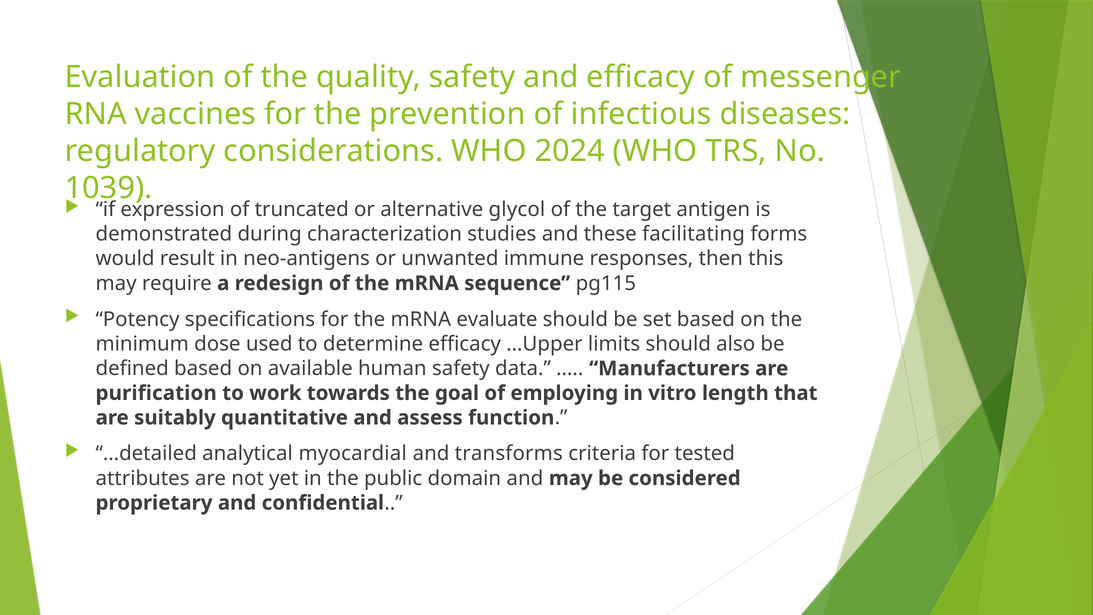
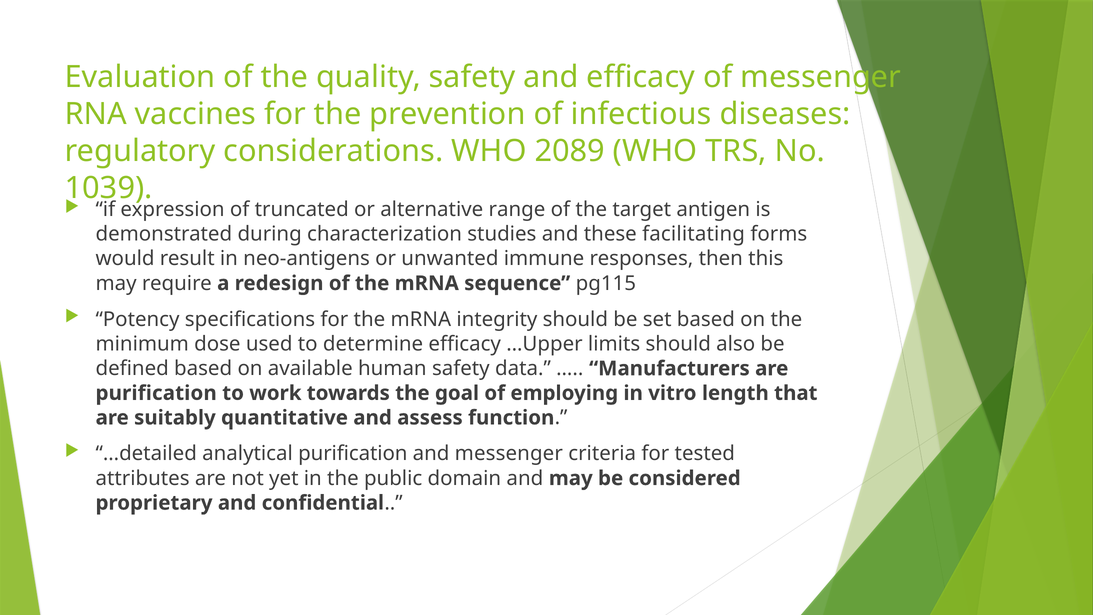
2024: 2024 -> 2089
glycol: glycol -> range
evaluate: evaluate -> integrity
analytical myocardial: myocardial -> purification
and transforms: transforms -> messenger
